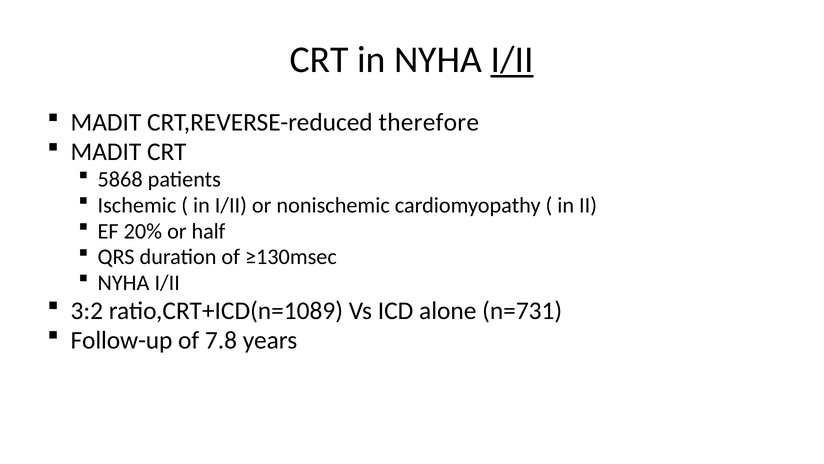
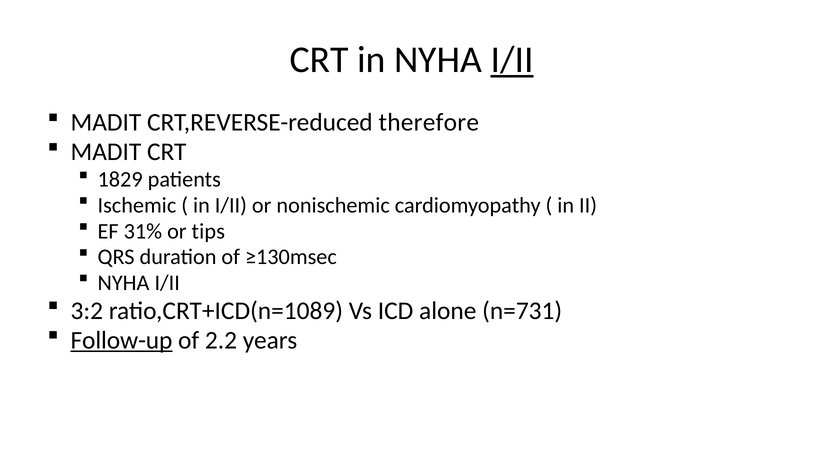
5868: 5868 -> 1829
20%: 20% -> 31%
half: half -> tips
Follow-up underline: none -> present
7.8: 7.8 -> 2.2
